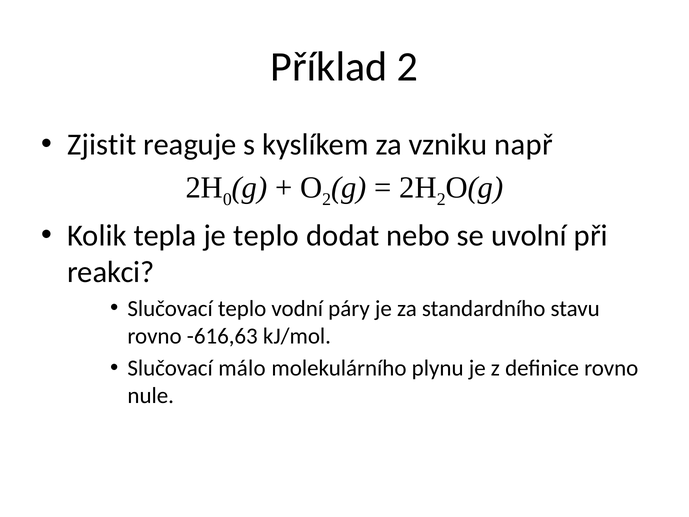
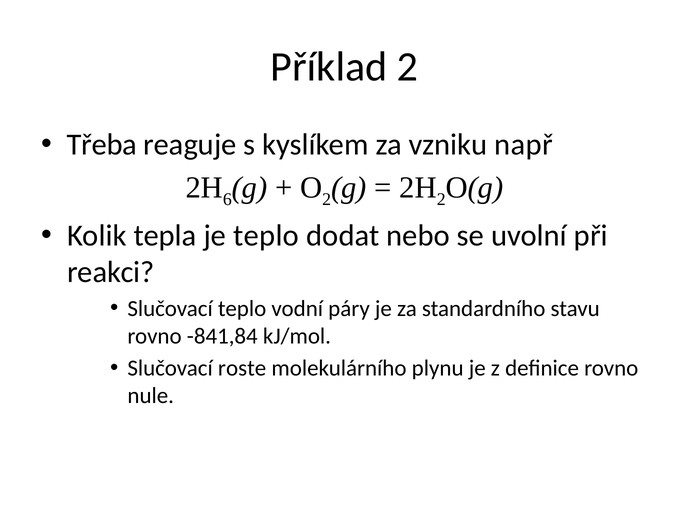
Zjistit: Zjistit -> Třeba
0: 0 -> 6
-616,63: -616,63 -> -841,84
málo: málo -> roste
